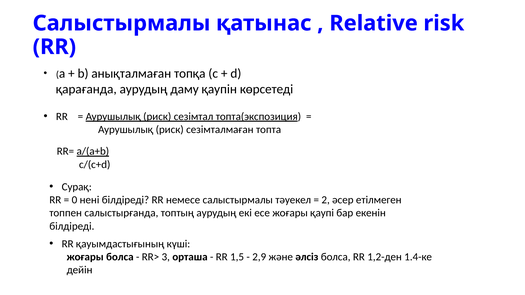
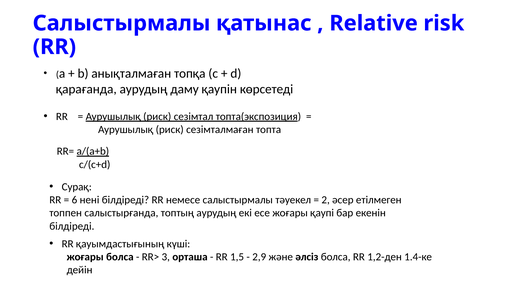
0: 0 -> 6
